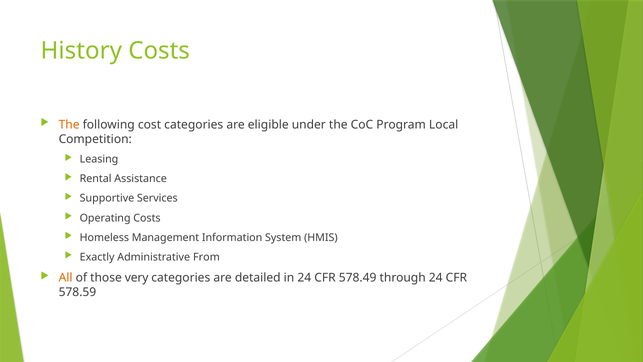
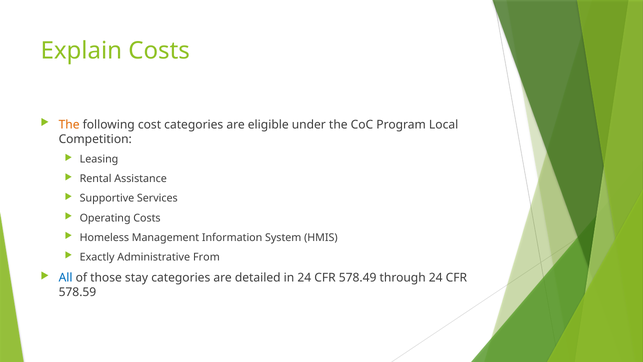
History: History -> Explain
All colour: orange -> blue
very: very -> stay
